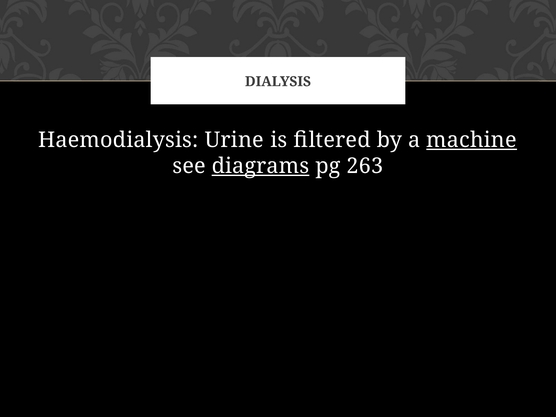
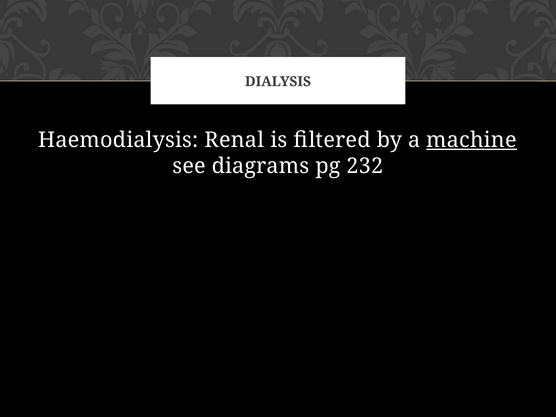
Urine: Urine -> Renal
diagrams underline: present -> none
263: 263 -> 232
